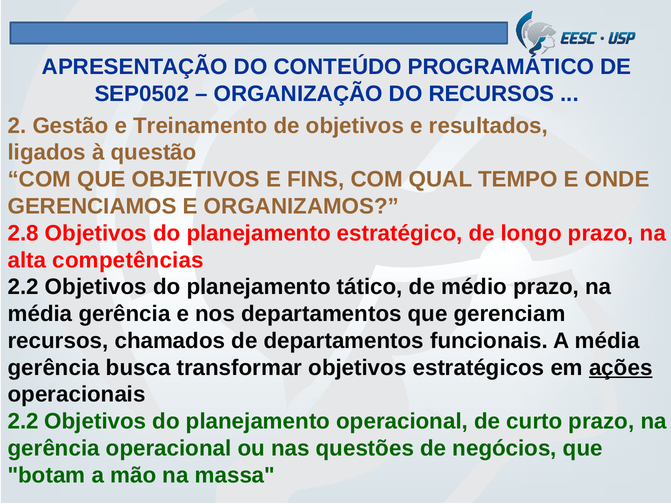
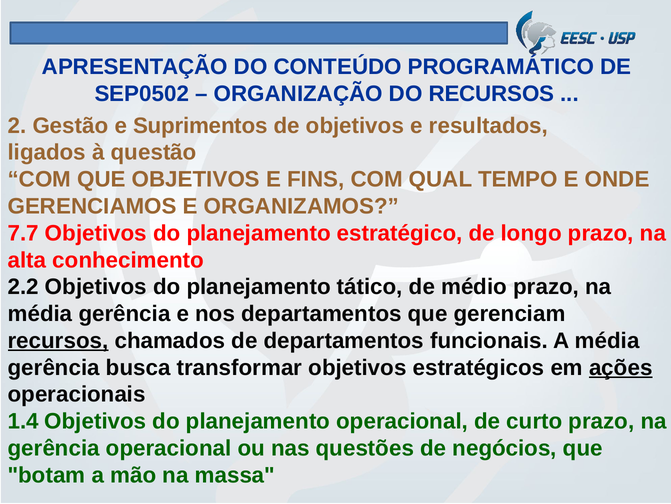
Treinamento: Treinamento -> Suprimentos
2.8: 2.8 -> 7.7
competências: competências -> conhecimento
recursos at (58, 340) underline: none -> present
2.2 at (23, 421): 2.2 -> 1.4
